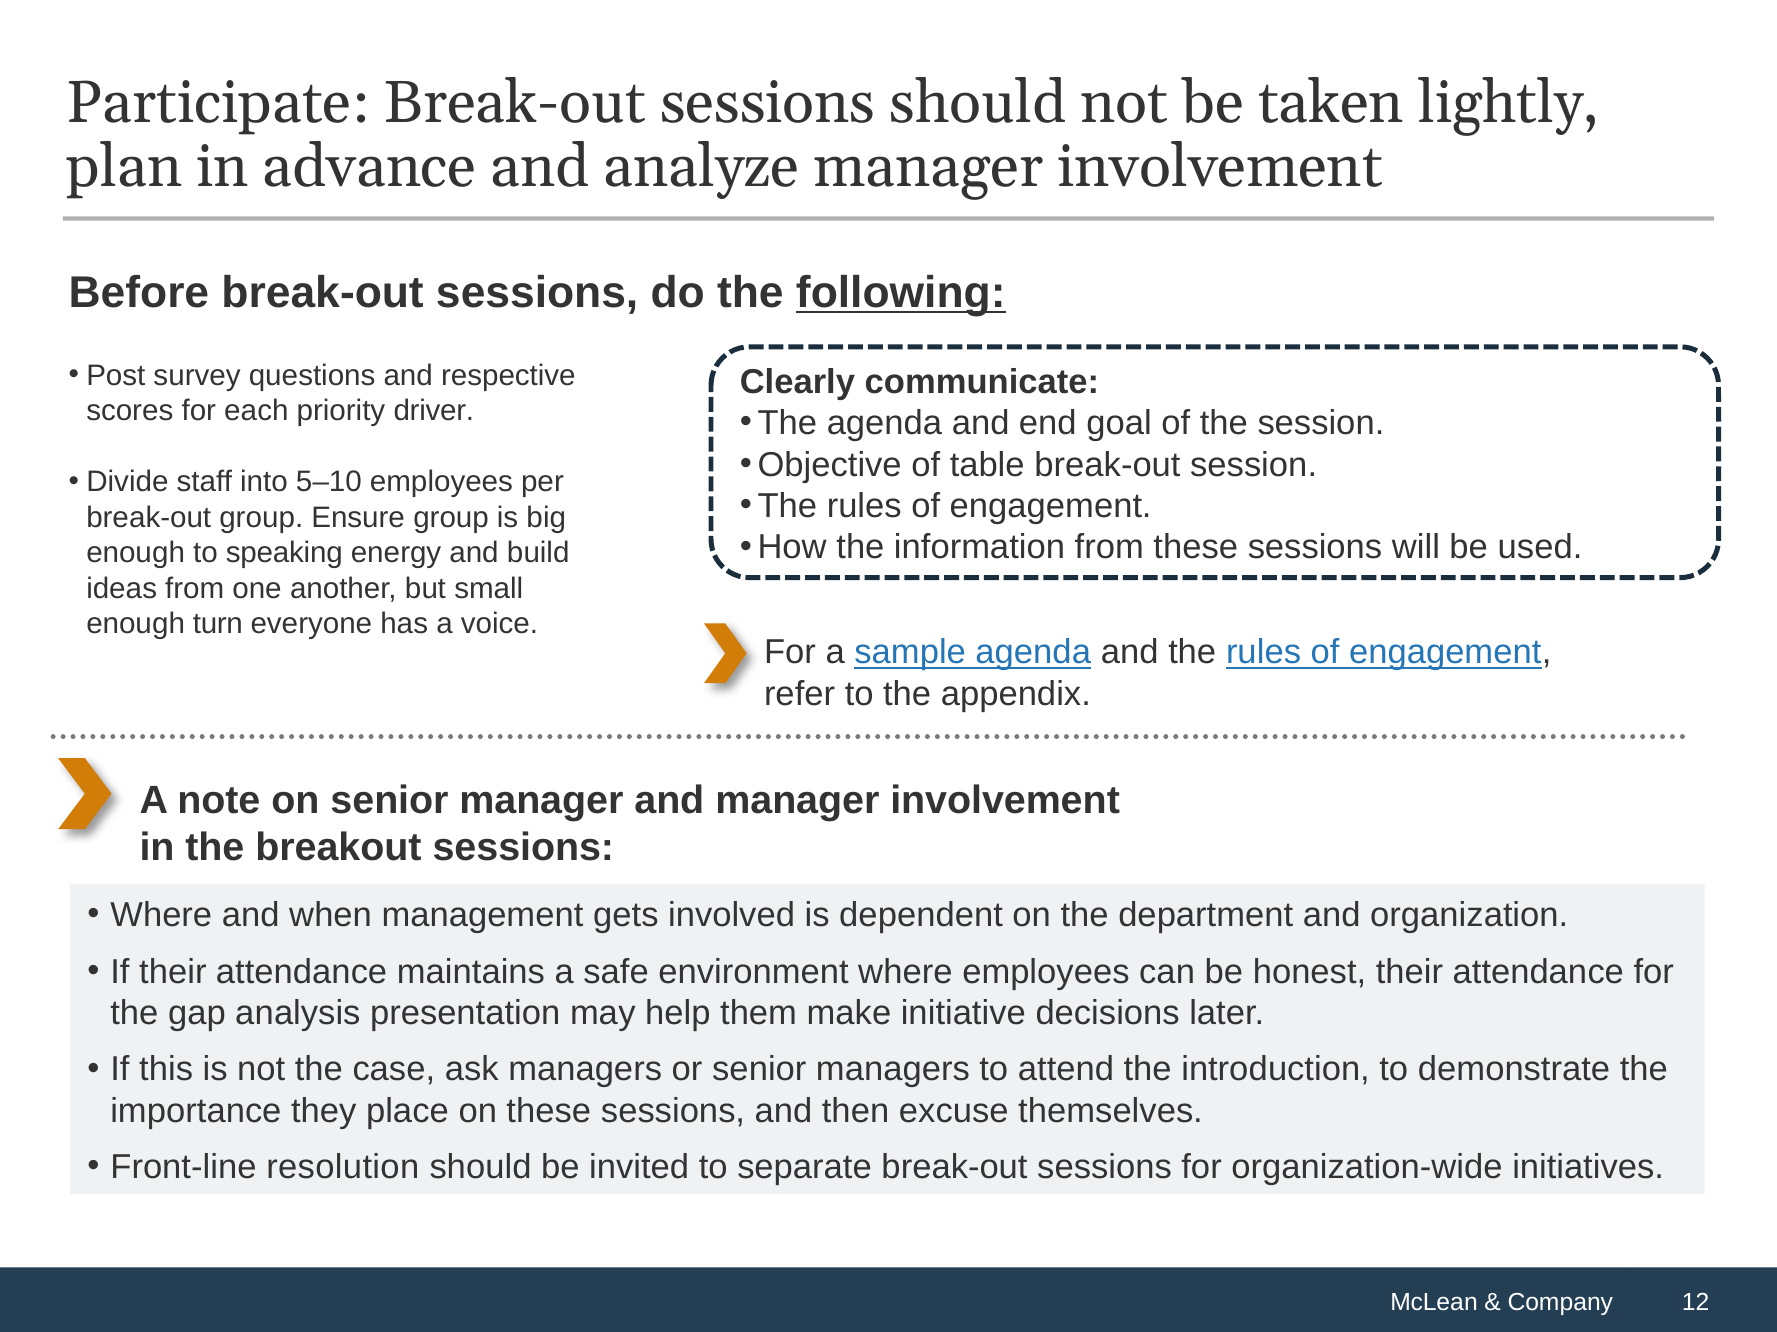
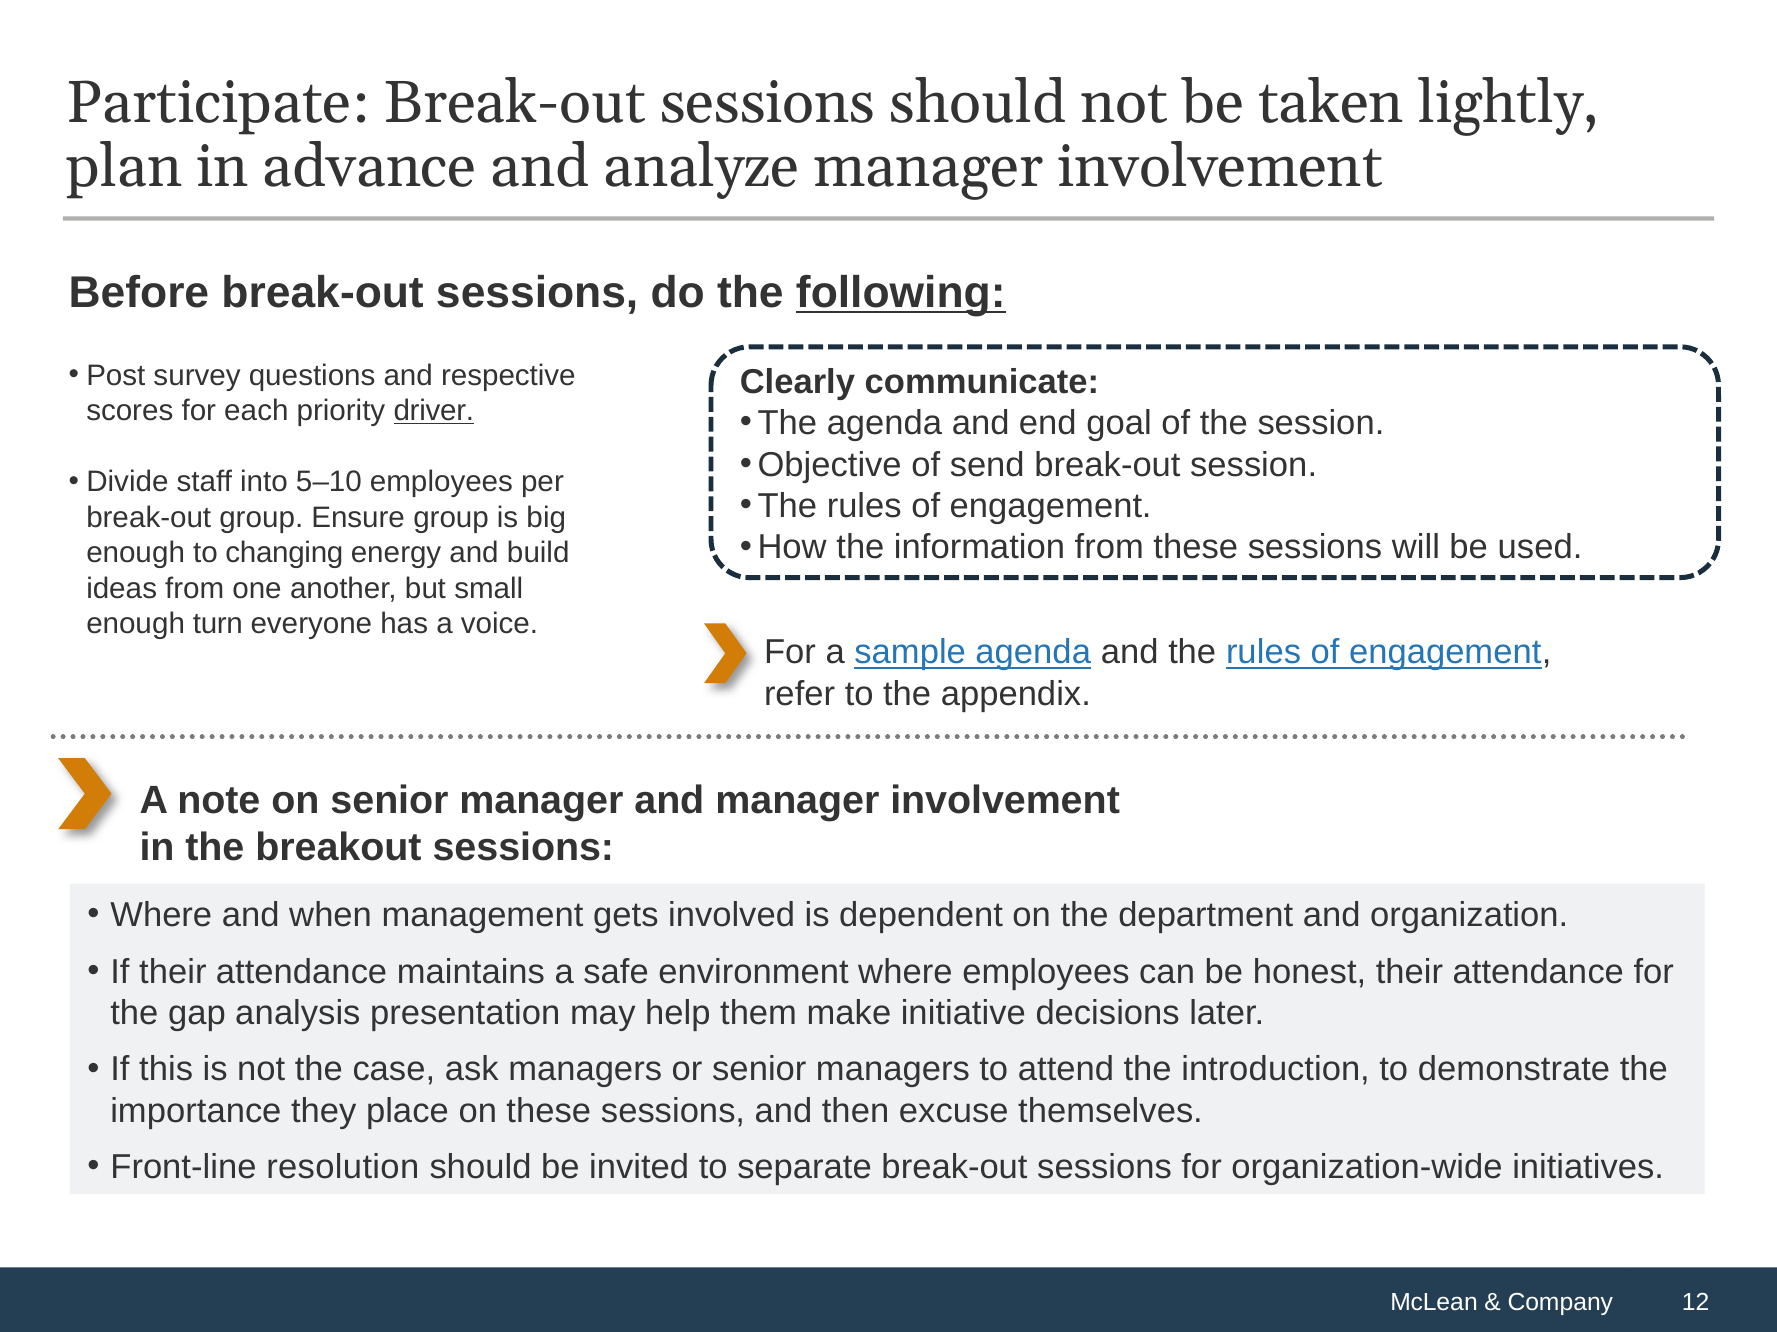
driver underline: none -> present
table: table -> send
speaking: speaking -> changing
